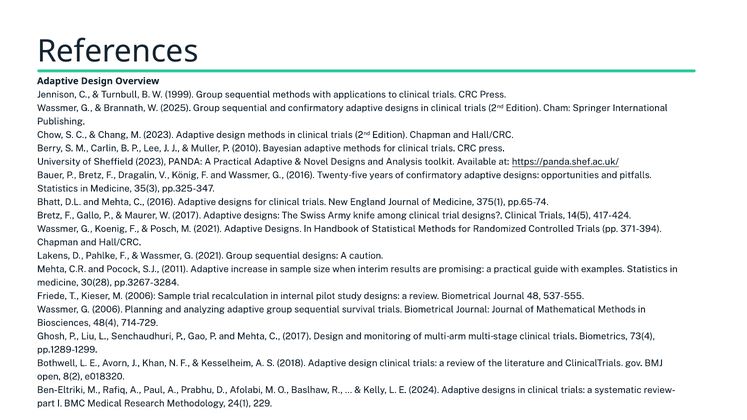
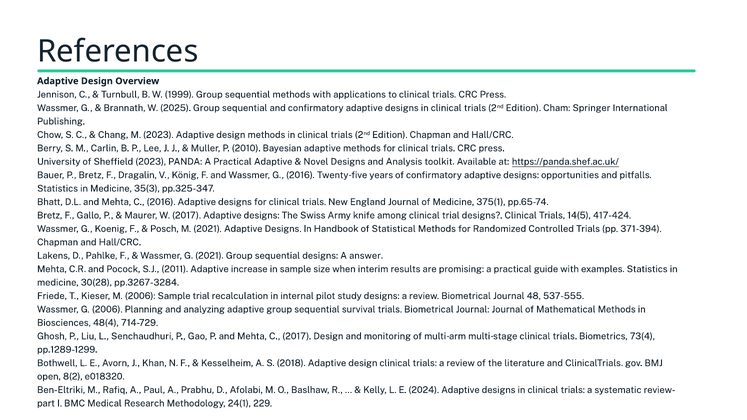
caution: caution -> answer
